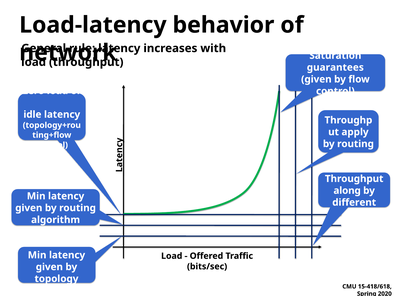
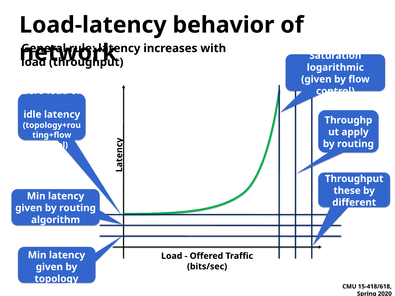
guarantees: guarantees -> logarithmic
along: along -> these
